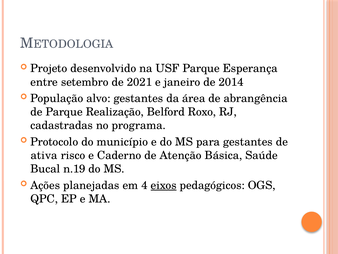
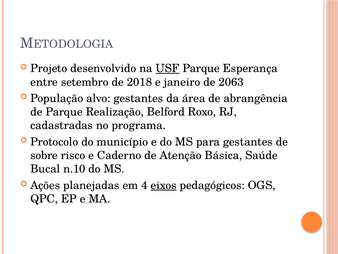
USF underline: none -> present
2021: 2021 -> 2018
2014: 2014 -> 2063
ativa: ativa -> sobre
n.19: n.19 -> n.10
